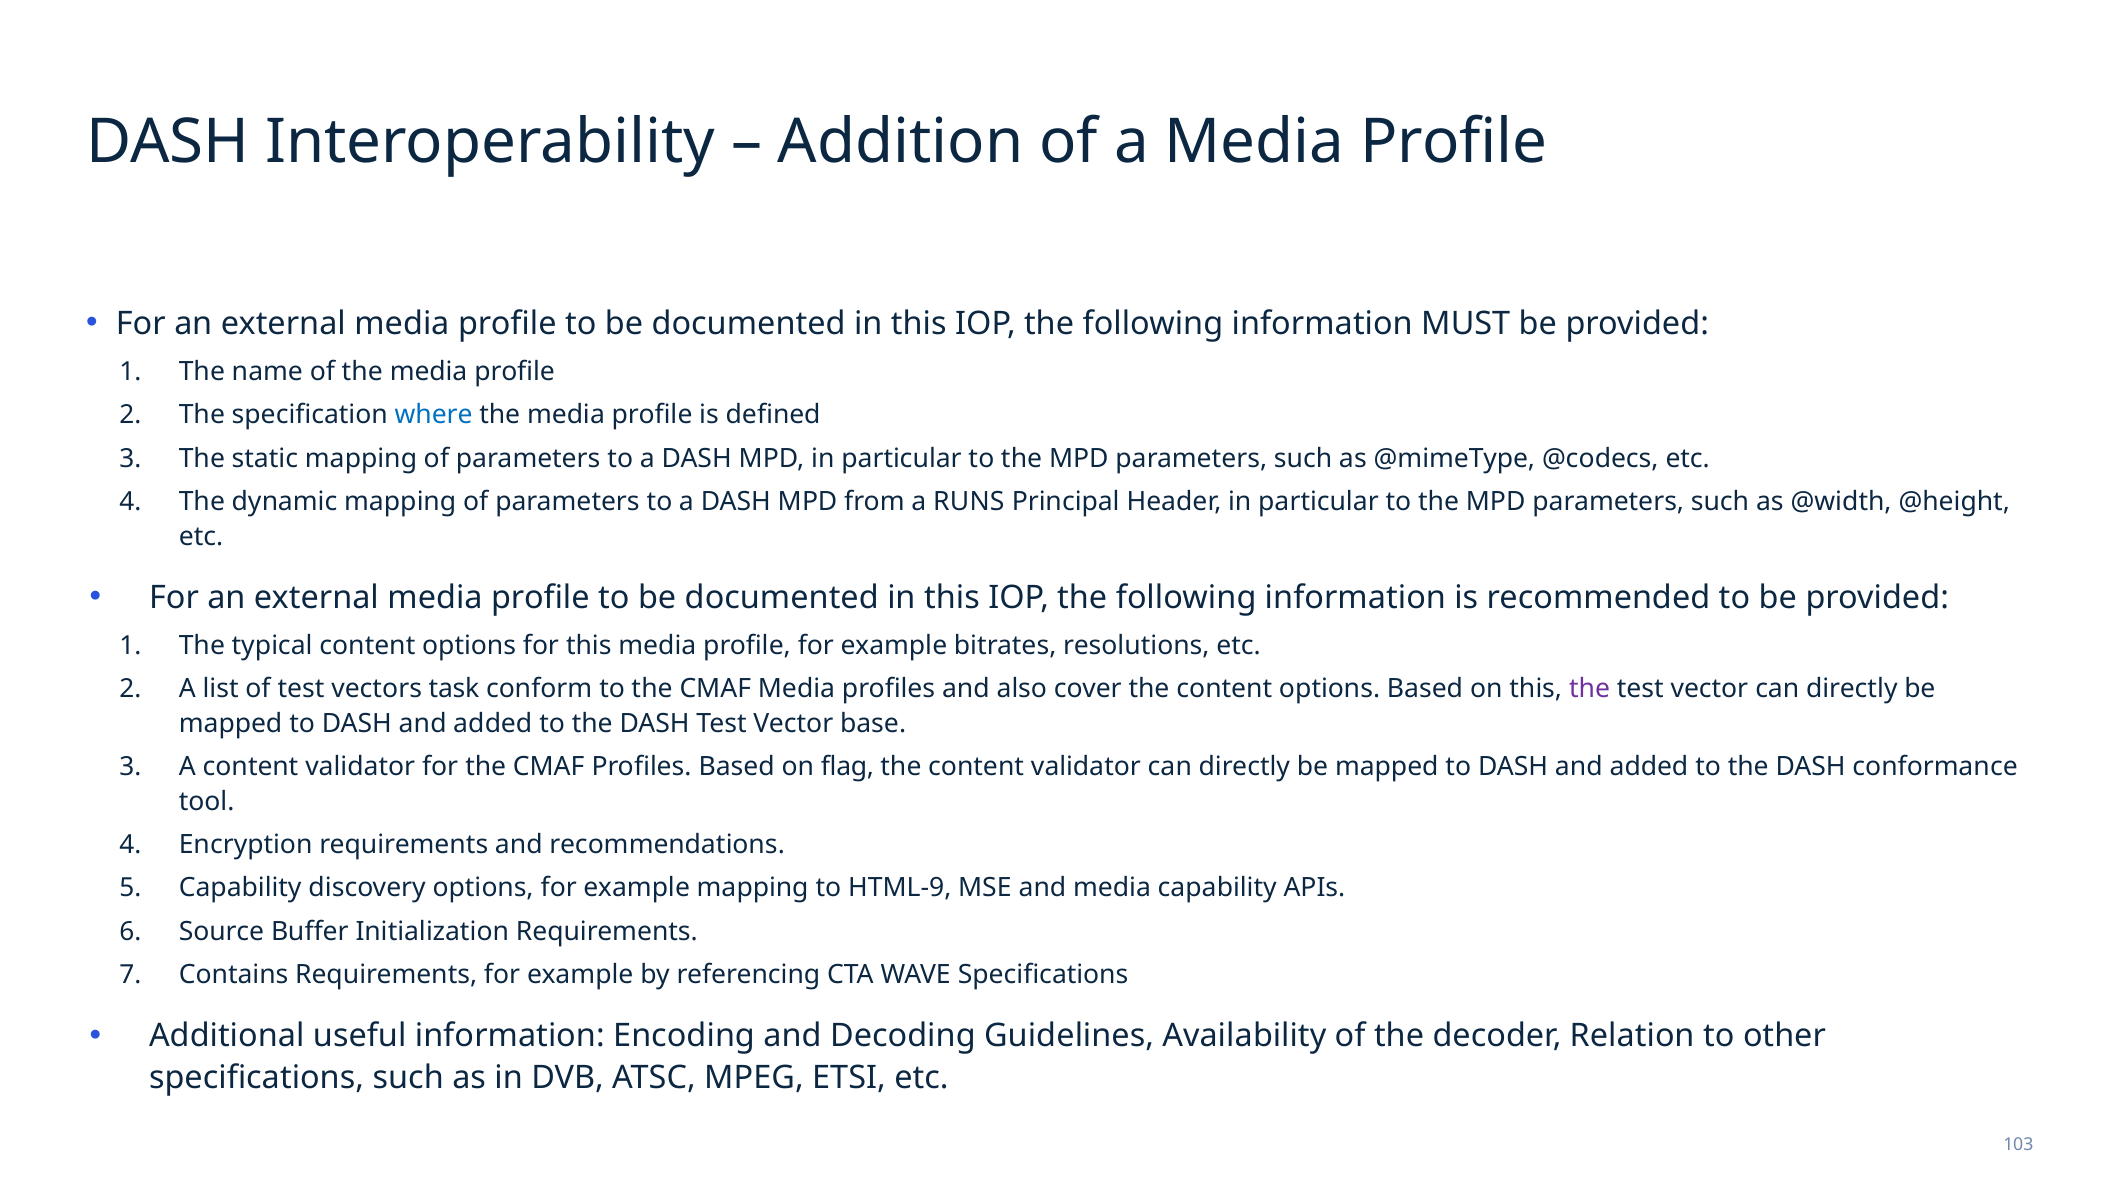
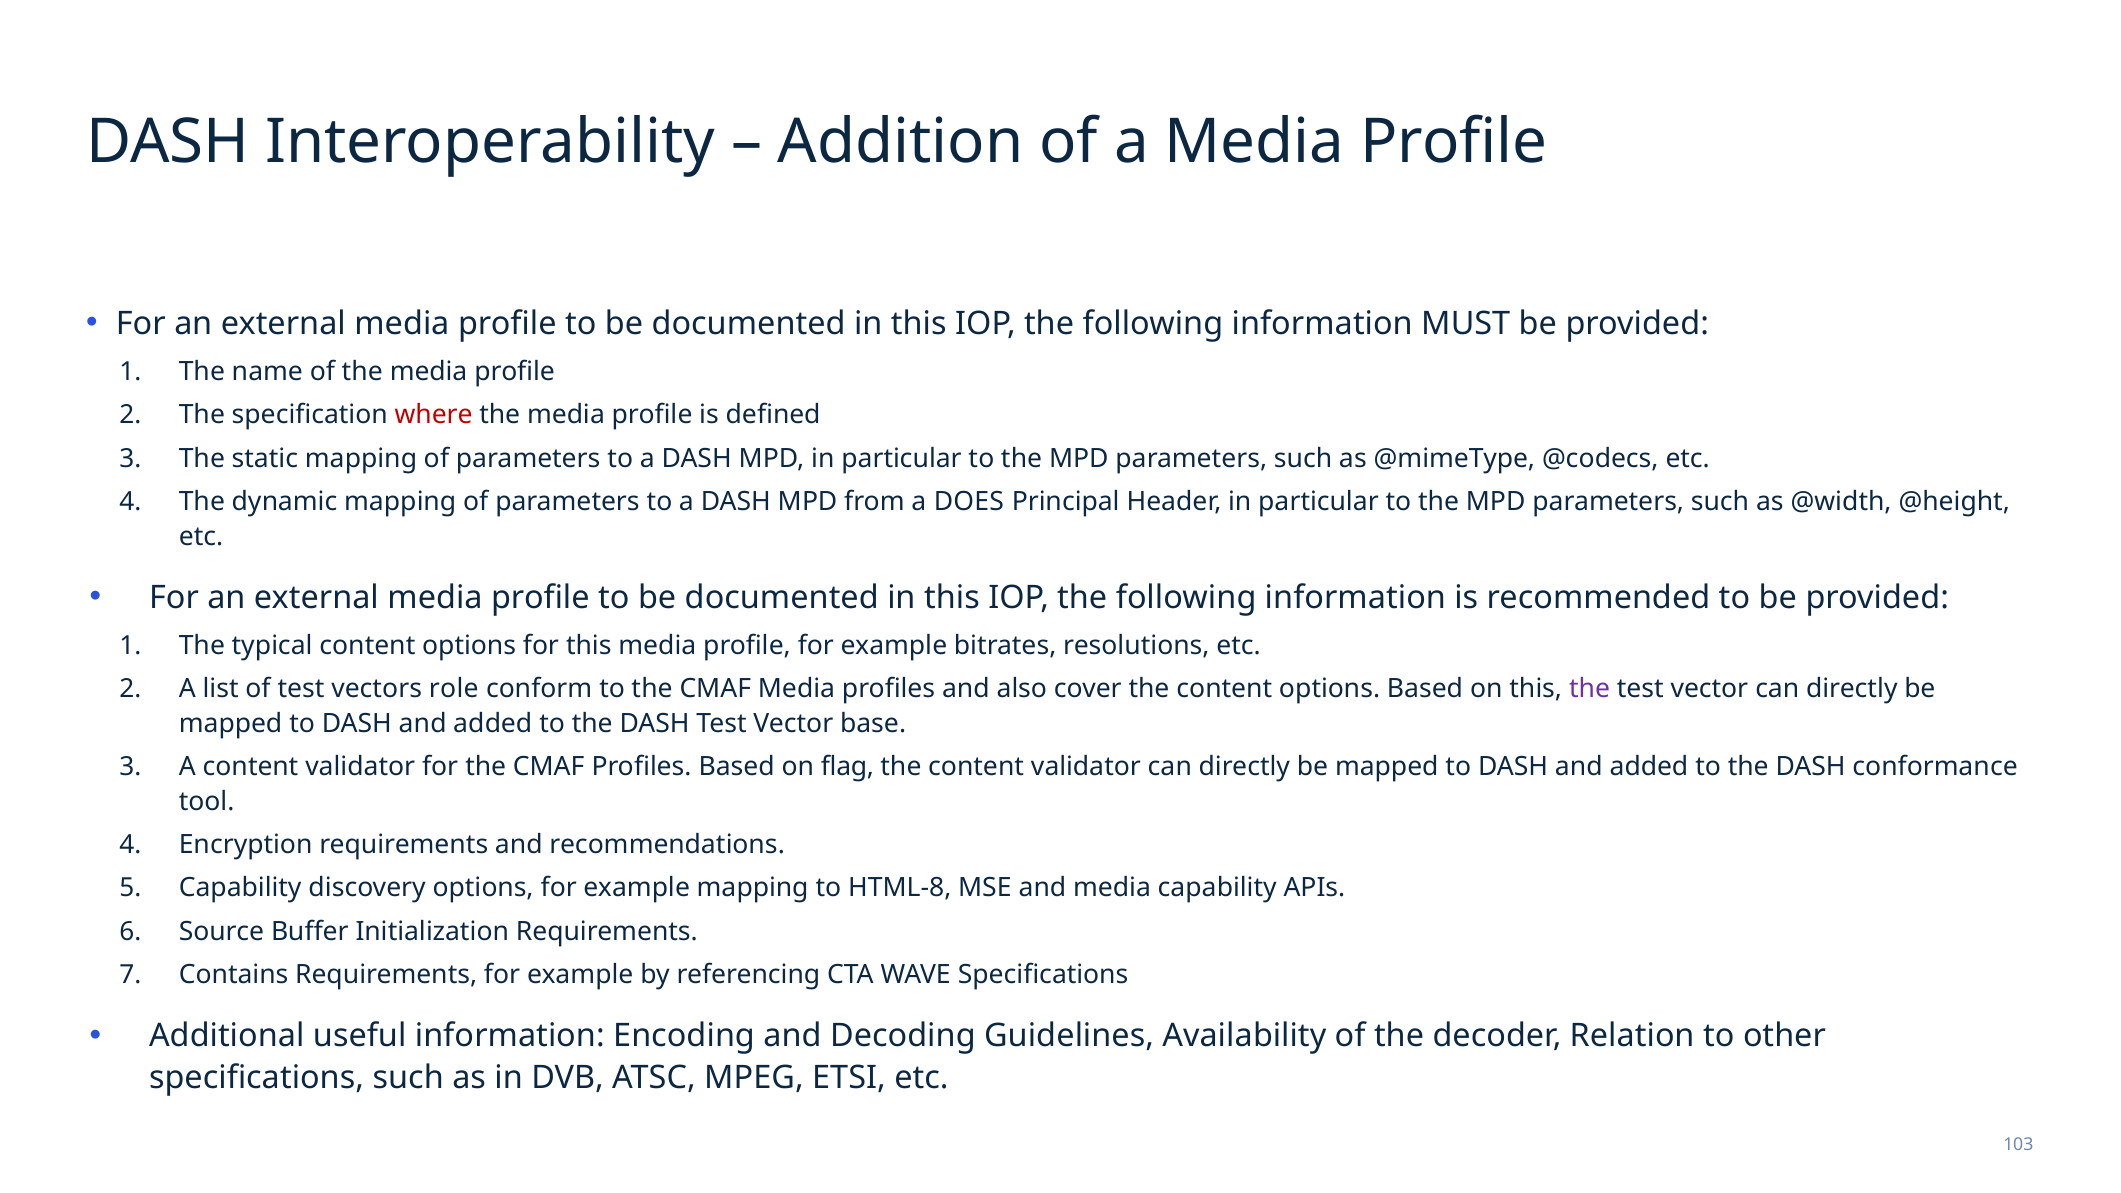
where colour: blue -> red
RUNS: RUNS -> DOES
task: task -> role
HTML-9: HTML-9 -> HTML-8
